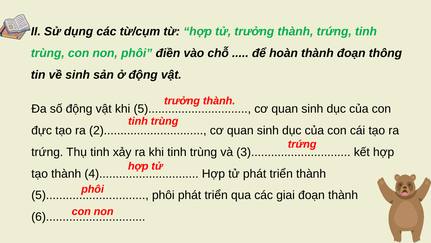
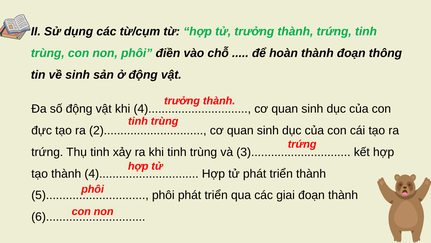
khi 5: 5 -> 4
